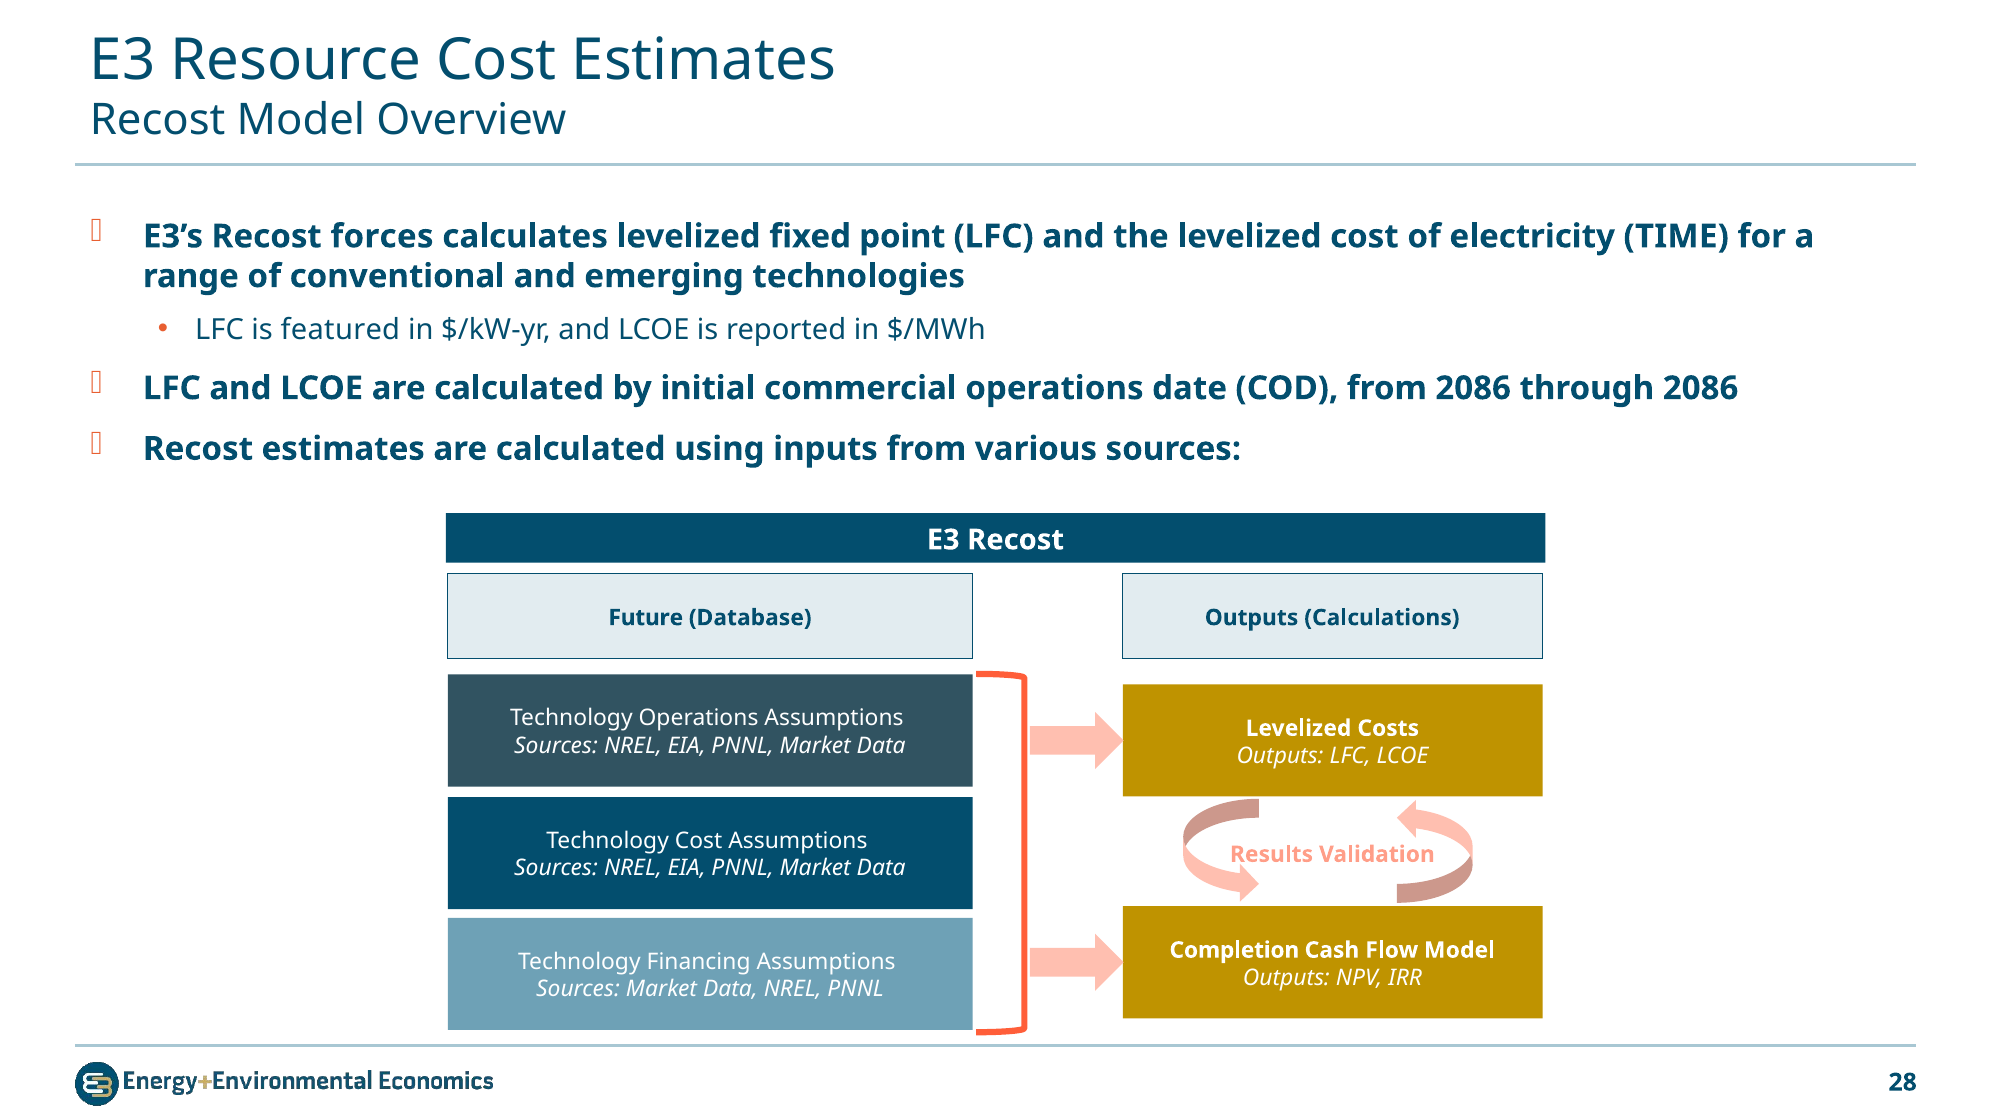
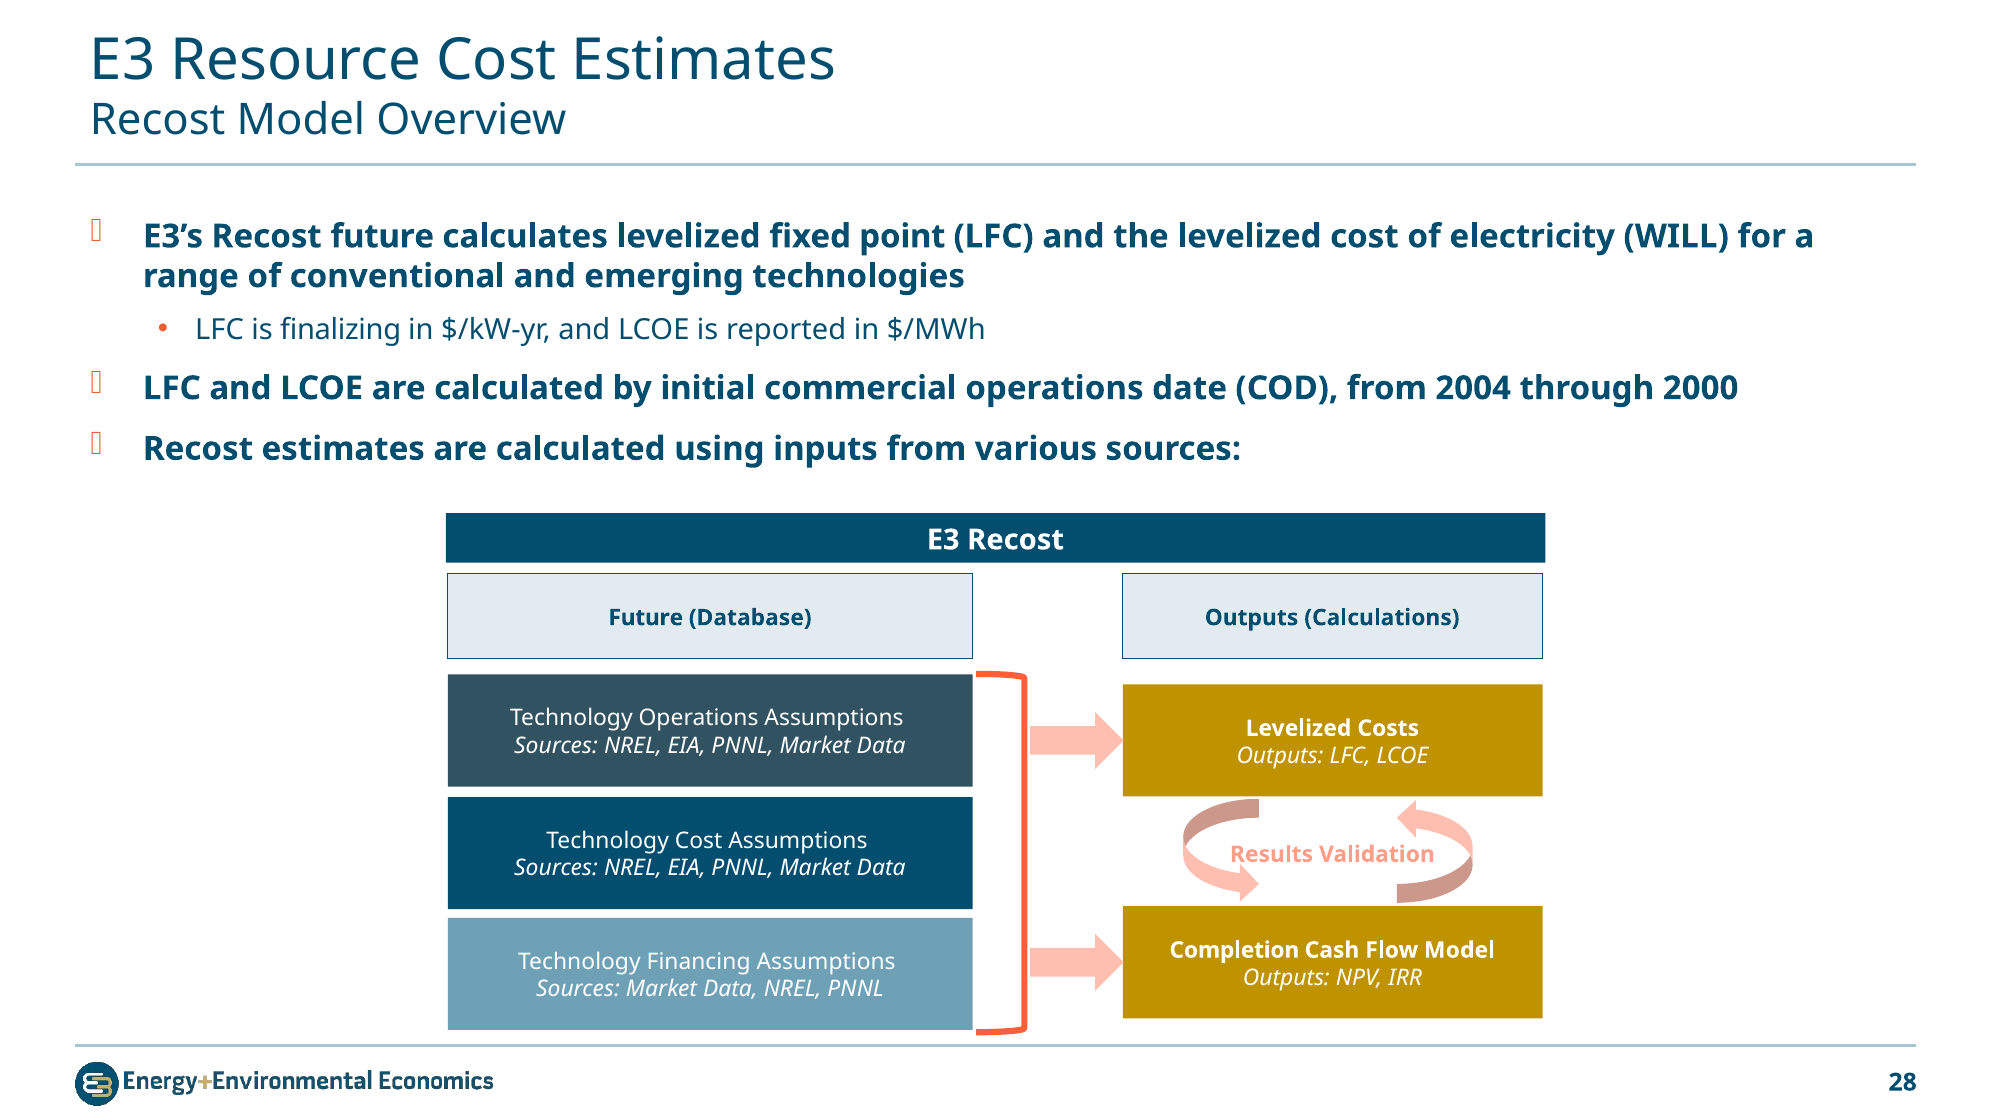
Recost forces: forces -> future
TIME: TIME -> WILL
featured: featured -> finalizing
from 2086: 2086 -> 2004
through 2086: 2086 -> 2000
